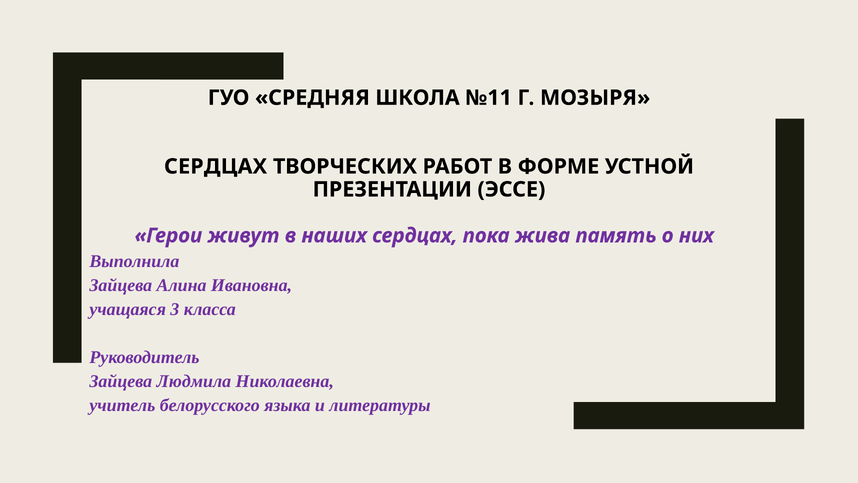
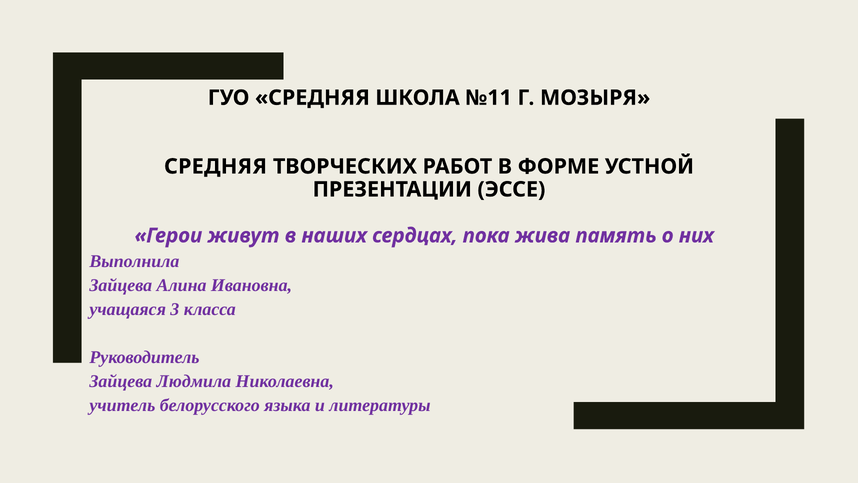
СЕРДЦАХ at (216, 166): СЕРДЦАХ -> СРЕДНЯЯ
